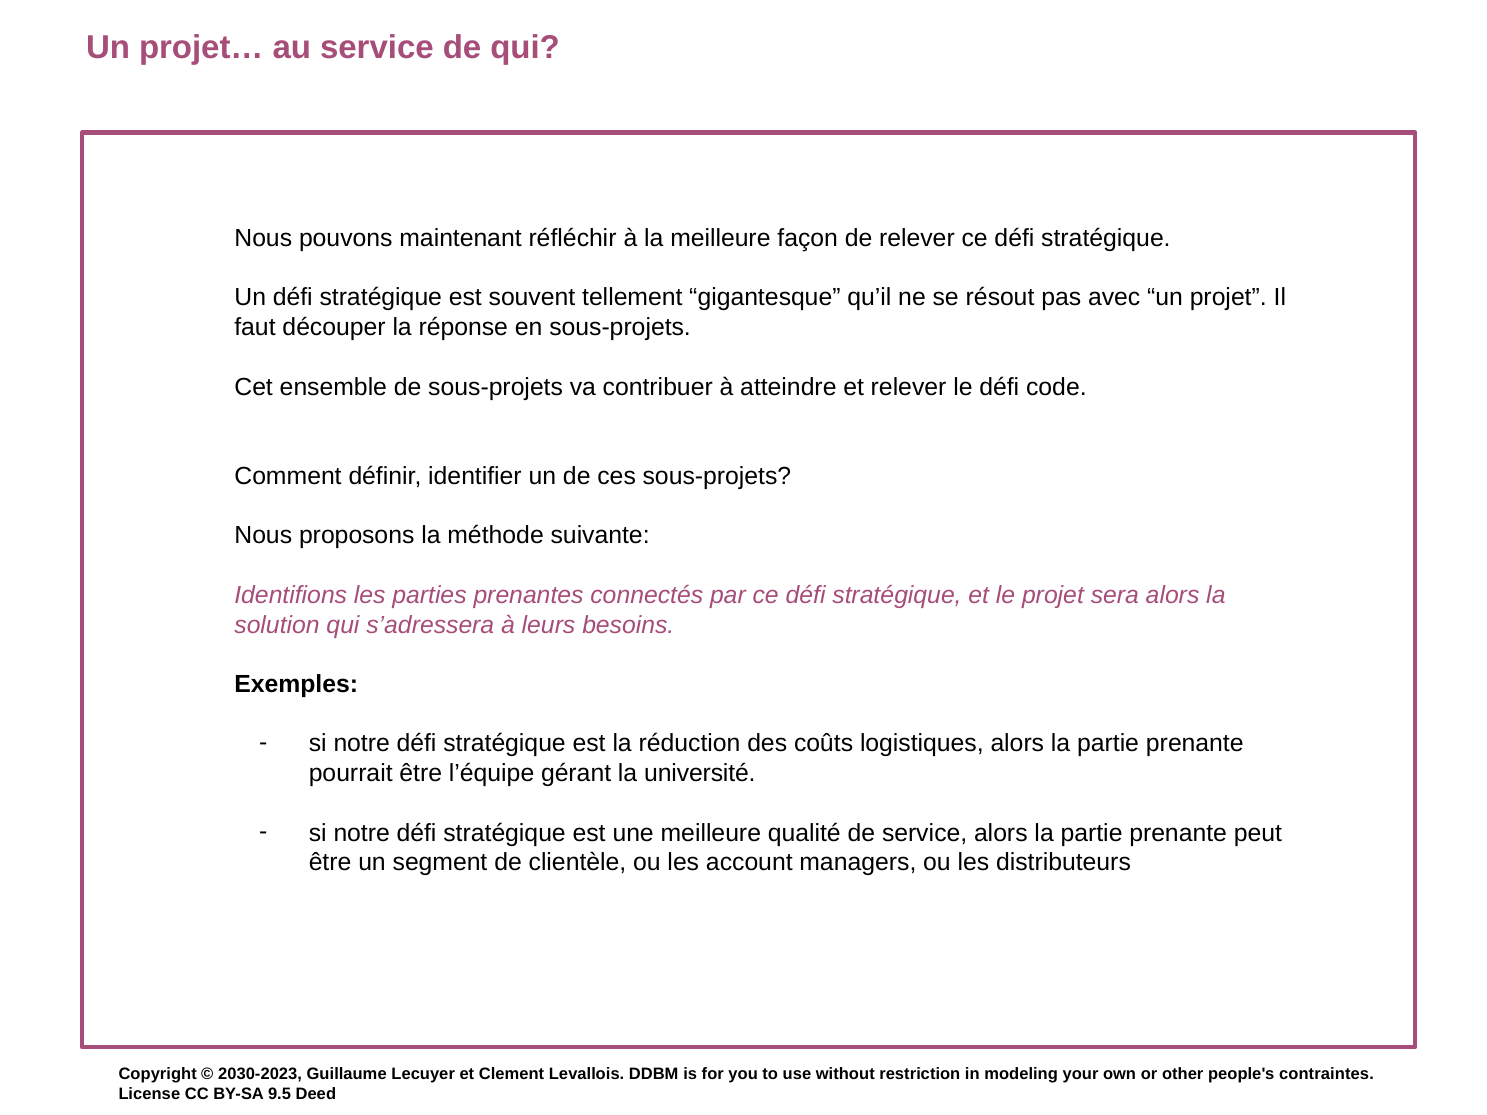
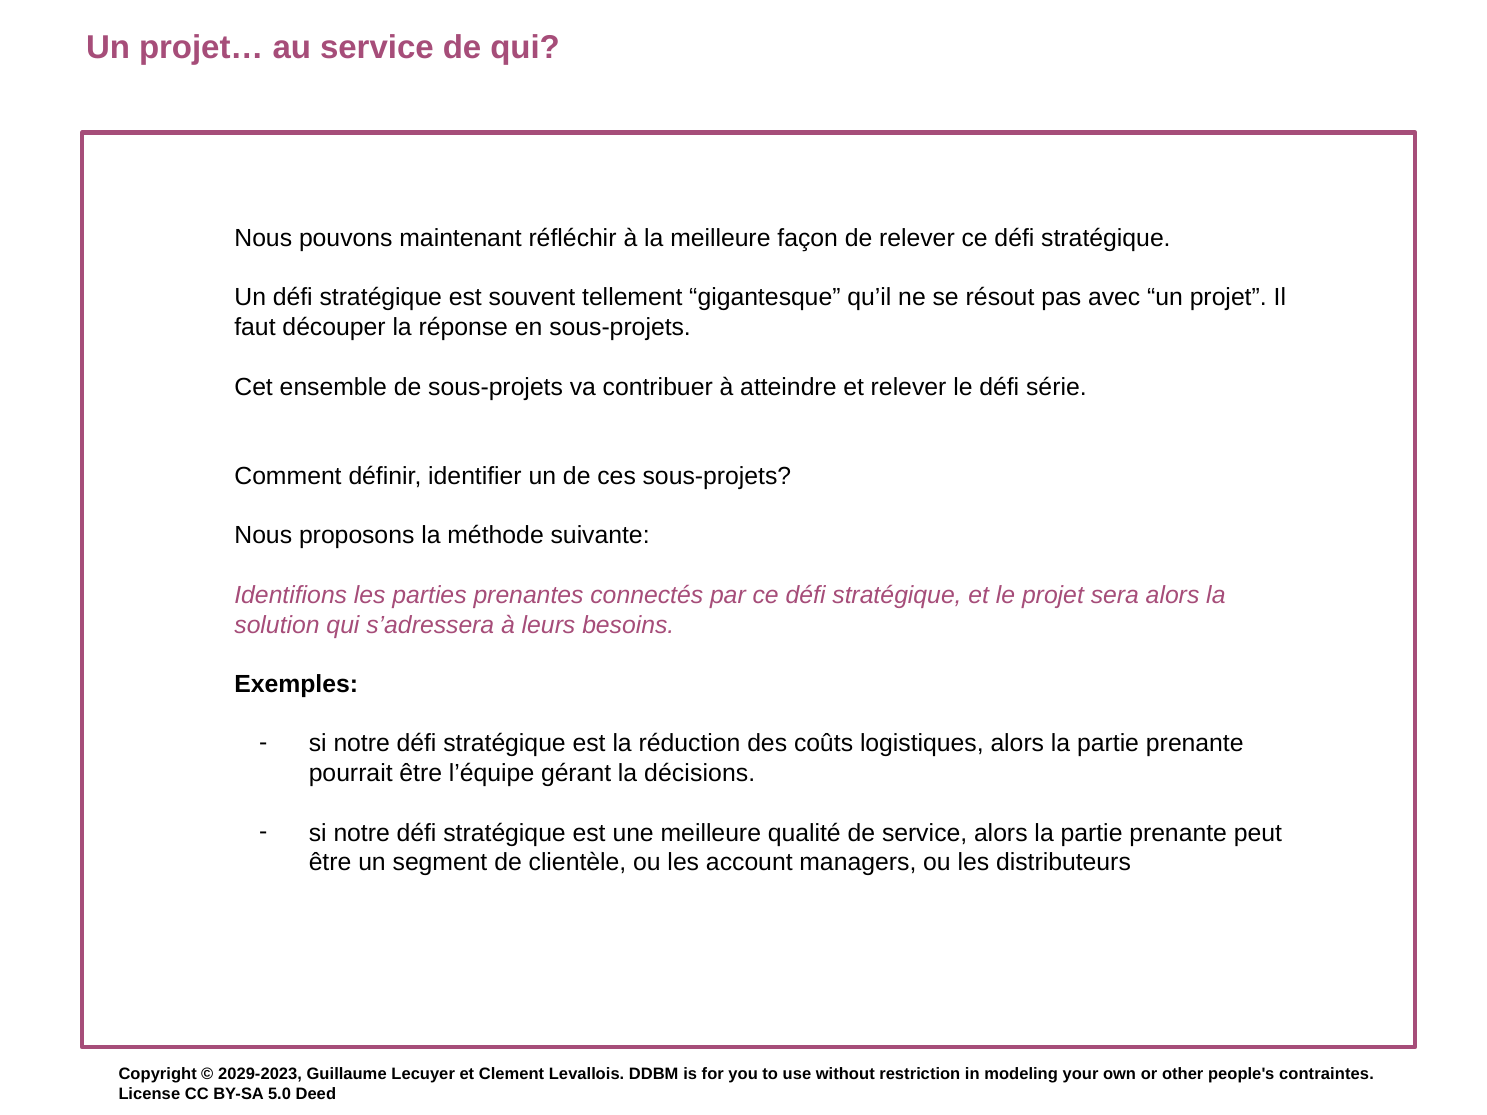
code: code -> série
université: université -> décisions
2030-2023: 2030-2023 -> 2029-2023
9.5: 9.5 -> 5.0
